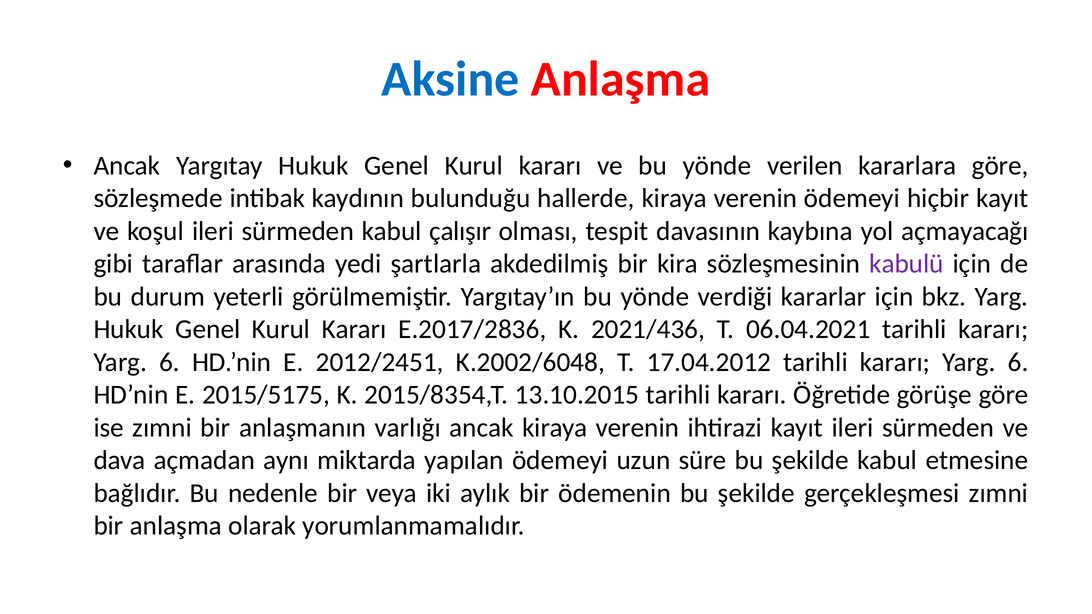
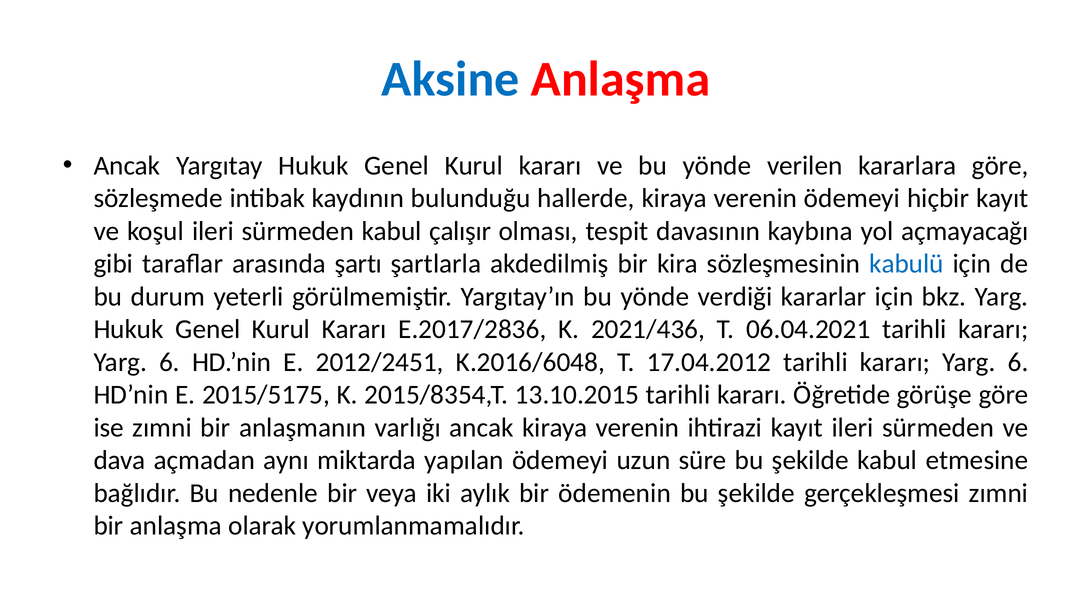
yedi: yedi -> şartı
kabulü colour: purple -> blue
K.2002/6048: K.2002/6048 -> K.2016/6048
